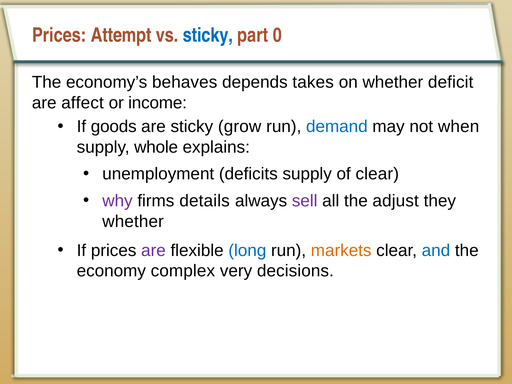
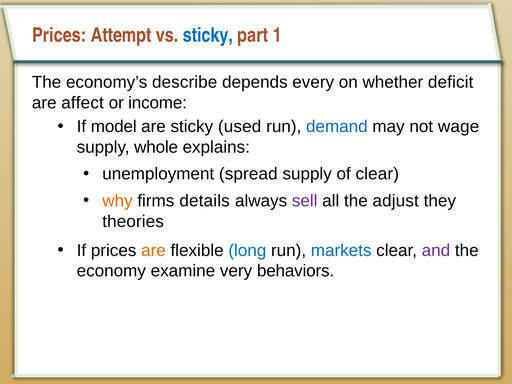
0: 0 -> 1
behaves: behaves -> describe
takes: takes -> every
goods: goods -> model
grow: grow -> used
when: when -> wage
deficits: deficits -> spread
why colour: purple -> orange
whether at (133, 221): whether -> theories
are at (153, 250) colour: purple -> orange
markets colour: orange -> blue
and colour: blue -> purple
complex: complex -> examine
decisions: decisions -> behaviors
